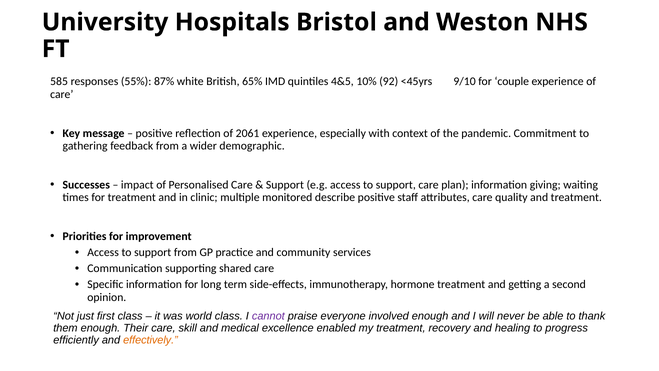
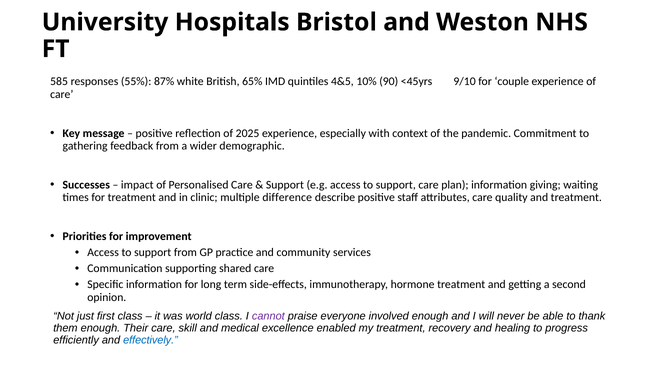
92: 92 -> 90
2061: 2061 -> 2025
monitored: monitored -> difference
effectively colour: orange -> blue
